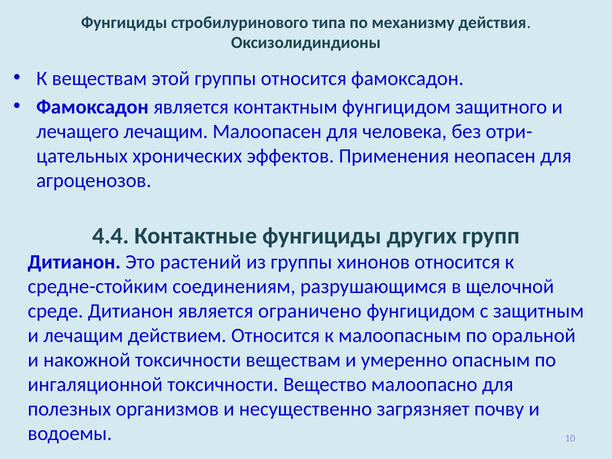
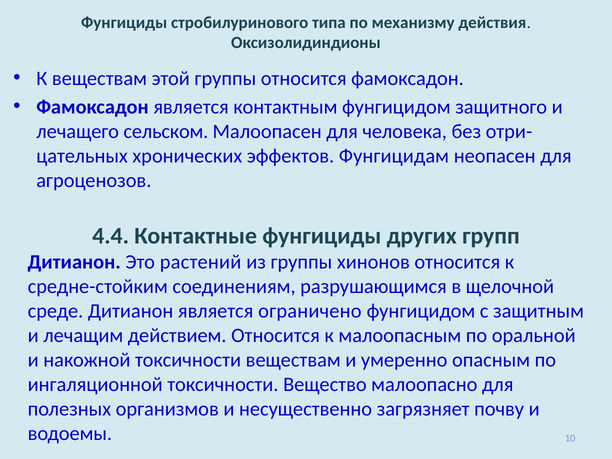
лечащим: лечащим -> сельском
Применения: Применения -> Фунгицидам
